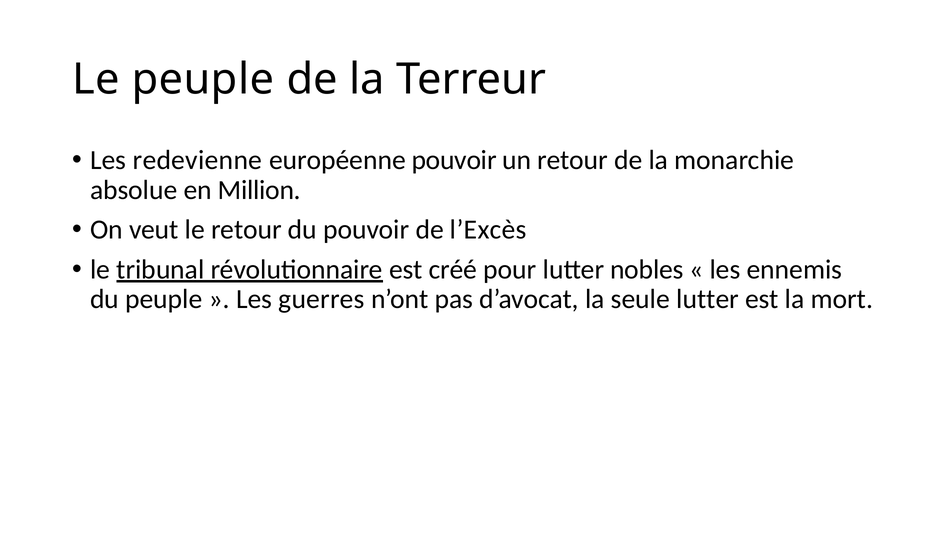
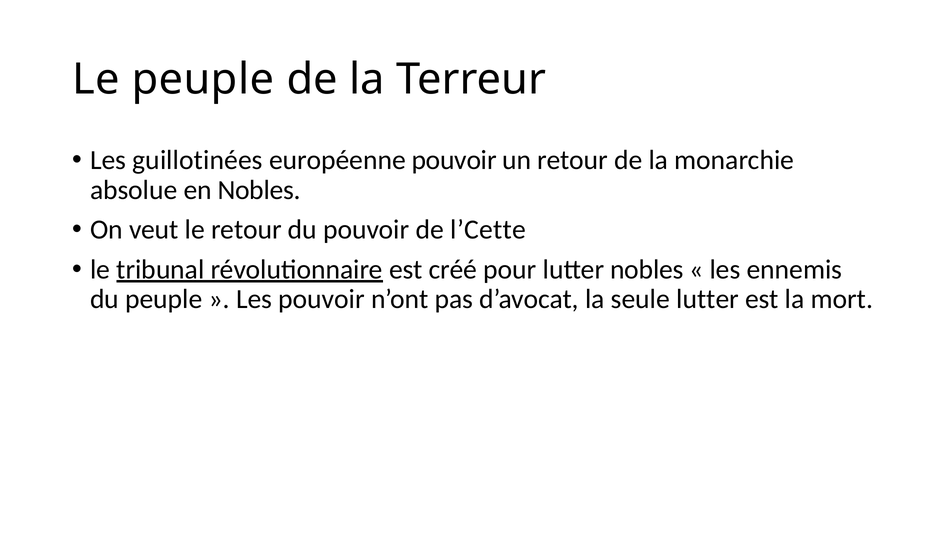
redevienne: redevienne -> guillotinées
en Million: Million -> Nobles
l’Excès: l’Excès -> l’Cette
Les guerres: guerres -> pouvoir
